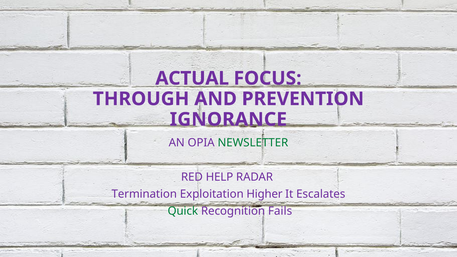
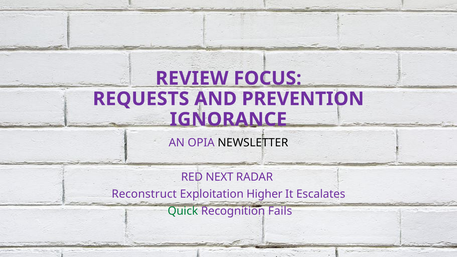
ACTUAL: ACTUAL -> REVIEW
THROUGH: THROUGH -> REQUESTS
NEWSLETTER colour: green -> black
HELP: HELP -> NEXT
Termination: Termination -> Reconstruct
